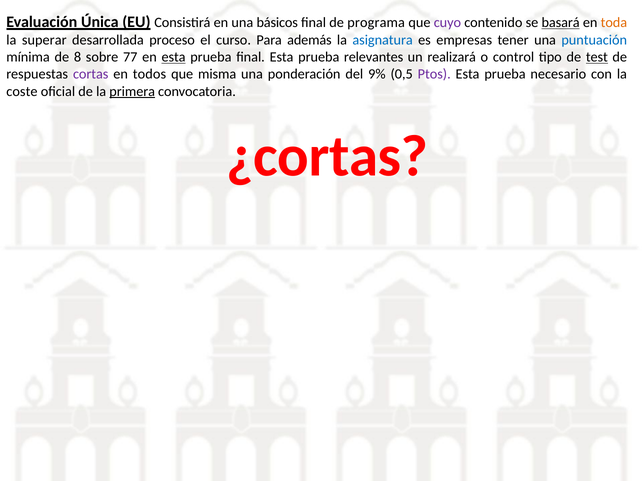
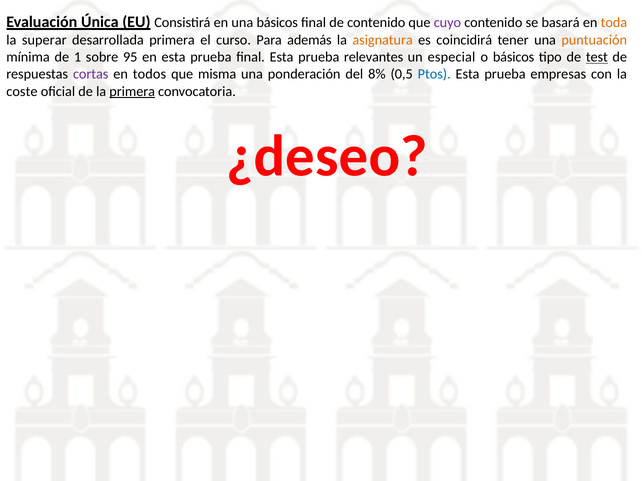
de programa: programa -> contenido
basará underline: present -> none
desarrollada proceso: proceso -> primera
asignatura colour: blue -> orange
empresas: empresas -> coincidirá
puntuación colour: blue -> orange
8: 8 -> 1
77: 77 -> 95
esta at (174, 57) underline: present -> none
realizará: realizará -> especial
o control: control -> básicos
9%: 9% -> 8%
Ptos colour: purple -> blue
necesario: necesario -> empresas
¿cortas: ¿cortas -> ¿deseo
